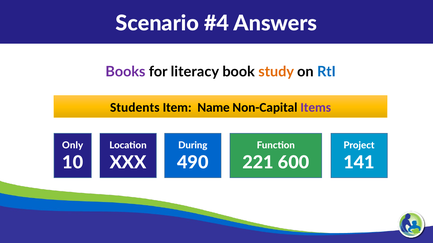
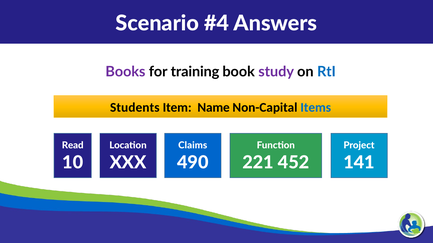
literacy: literacy -> training
study colour: orange -> purple
Items colour: purple -> blue
Only: Only -> Read
During: During -> Claims
600: 600 -> 452
